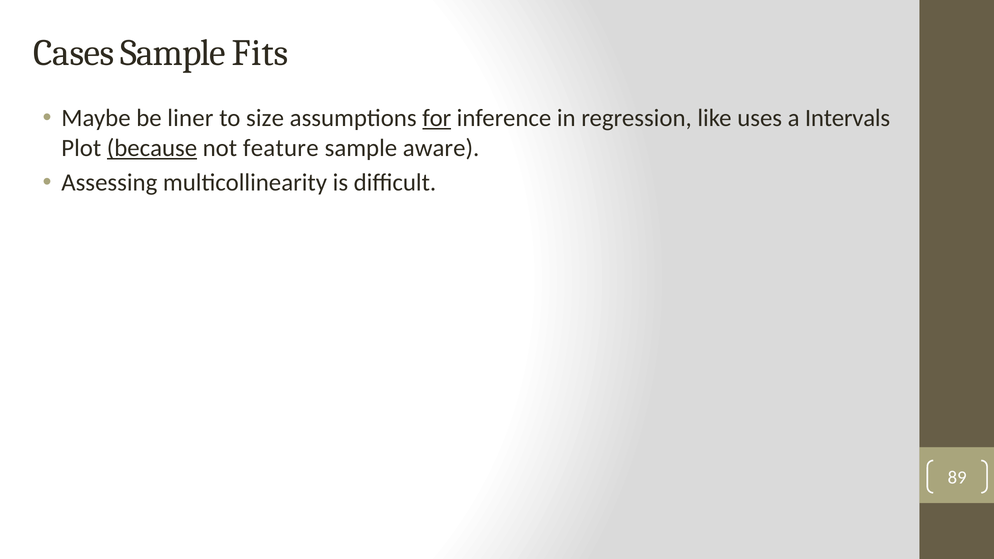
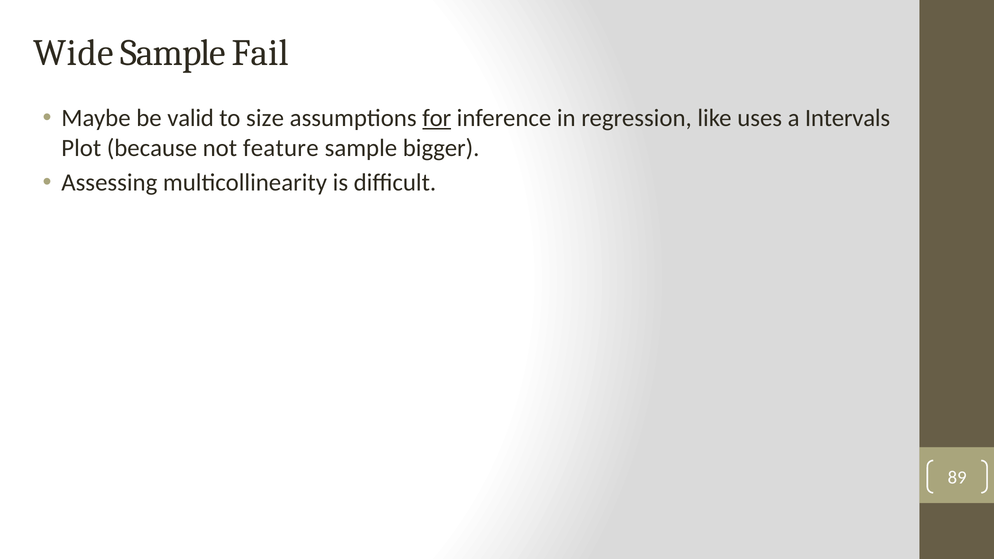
Cases: Cases -> Wide
Fits: Fits -> Fail
liner: liner -> valid
because underline: present -> none
aware: aware -> bigger
